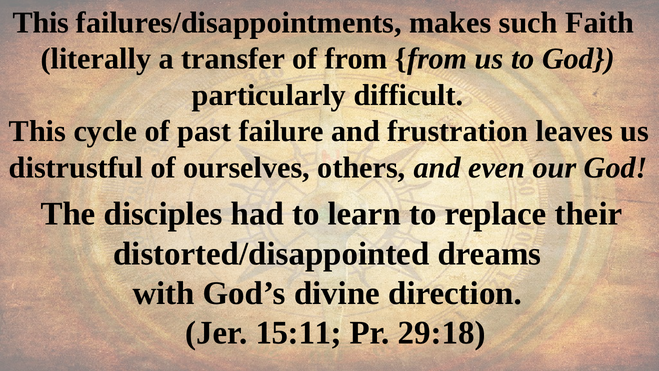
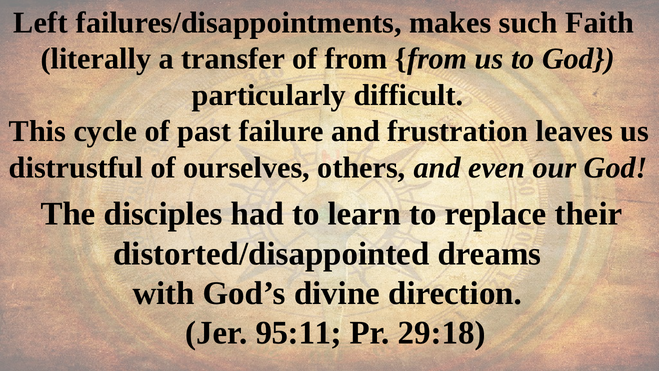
This at (41, 23): This -> Left
15:11: 15:11 -> 95:11
